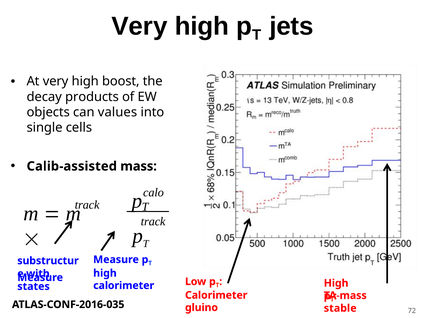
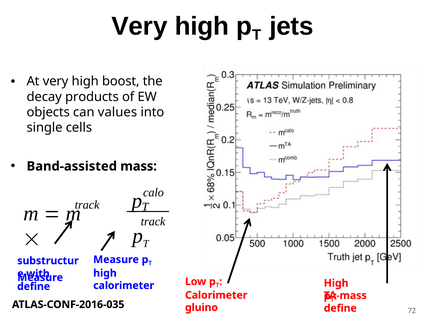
Calib-assisted: Calib-assisted -> Band-assisted
states at (34, 286): states -> define
stable at (340, 308): stable -> define
